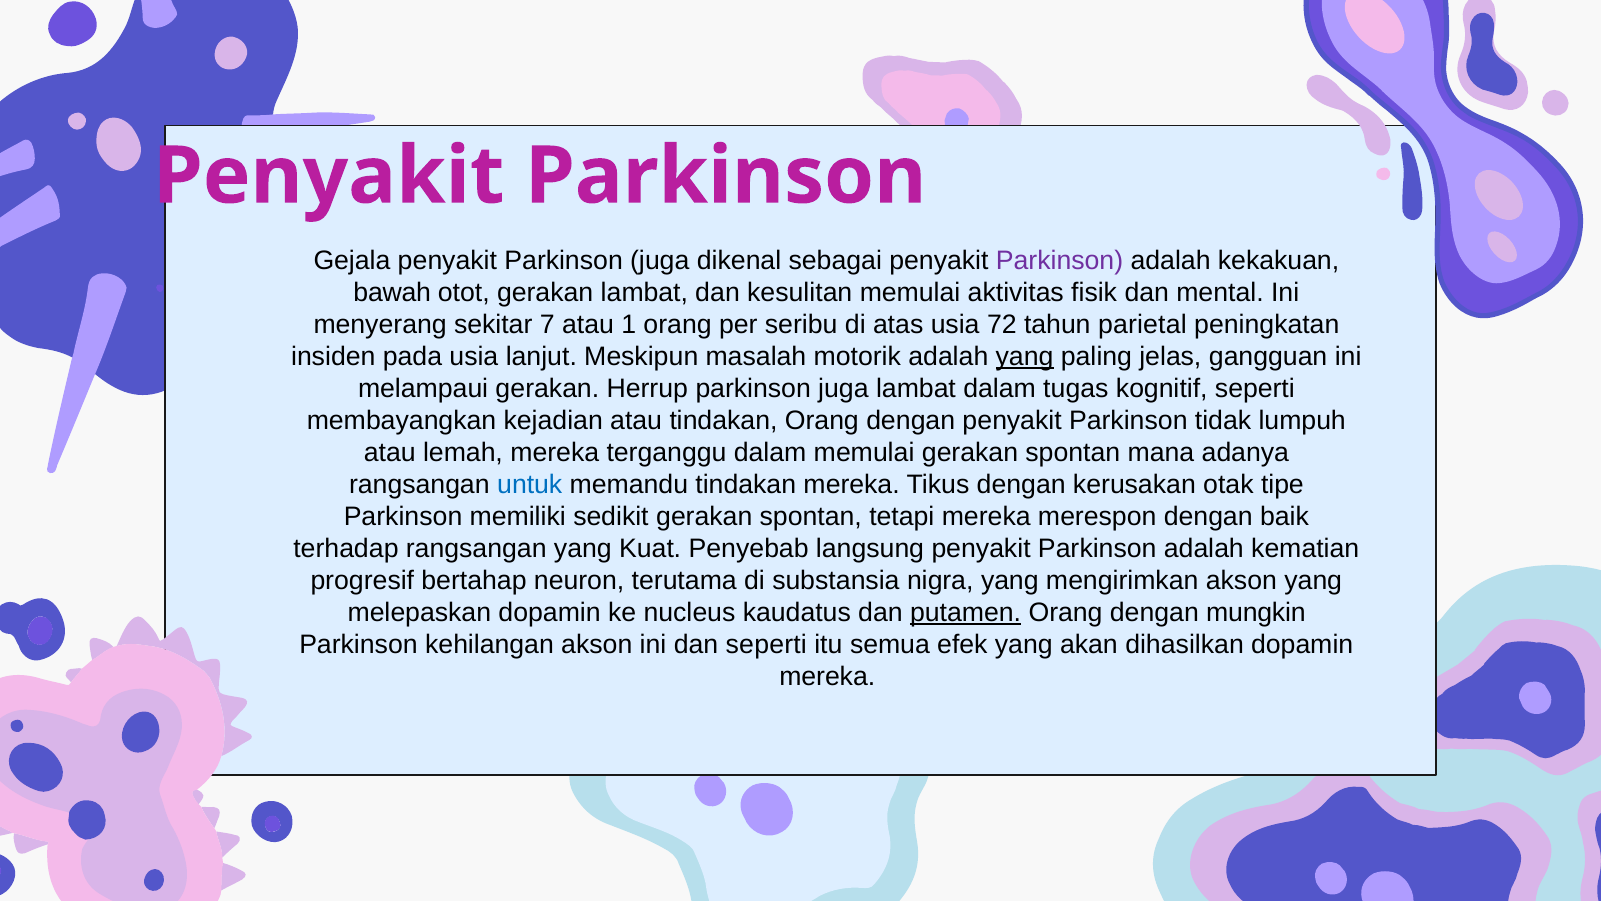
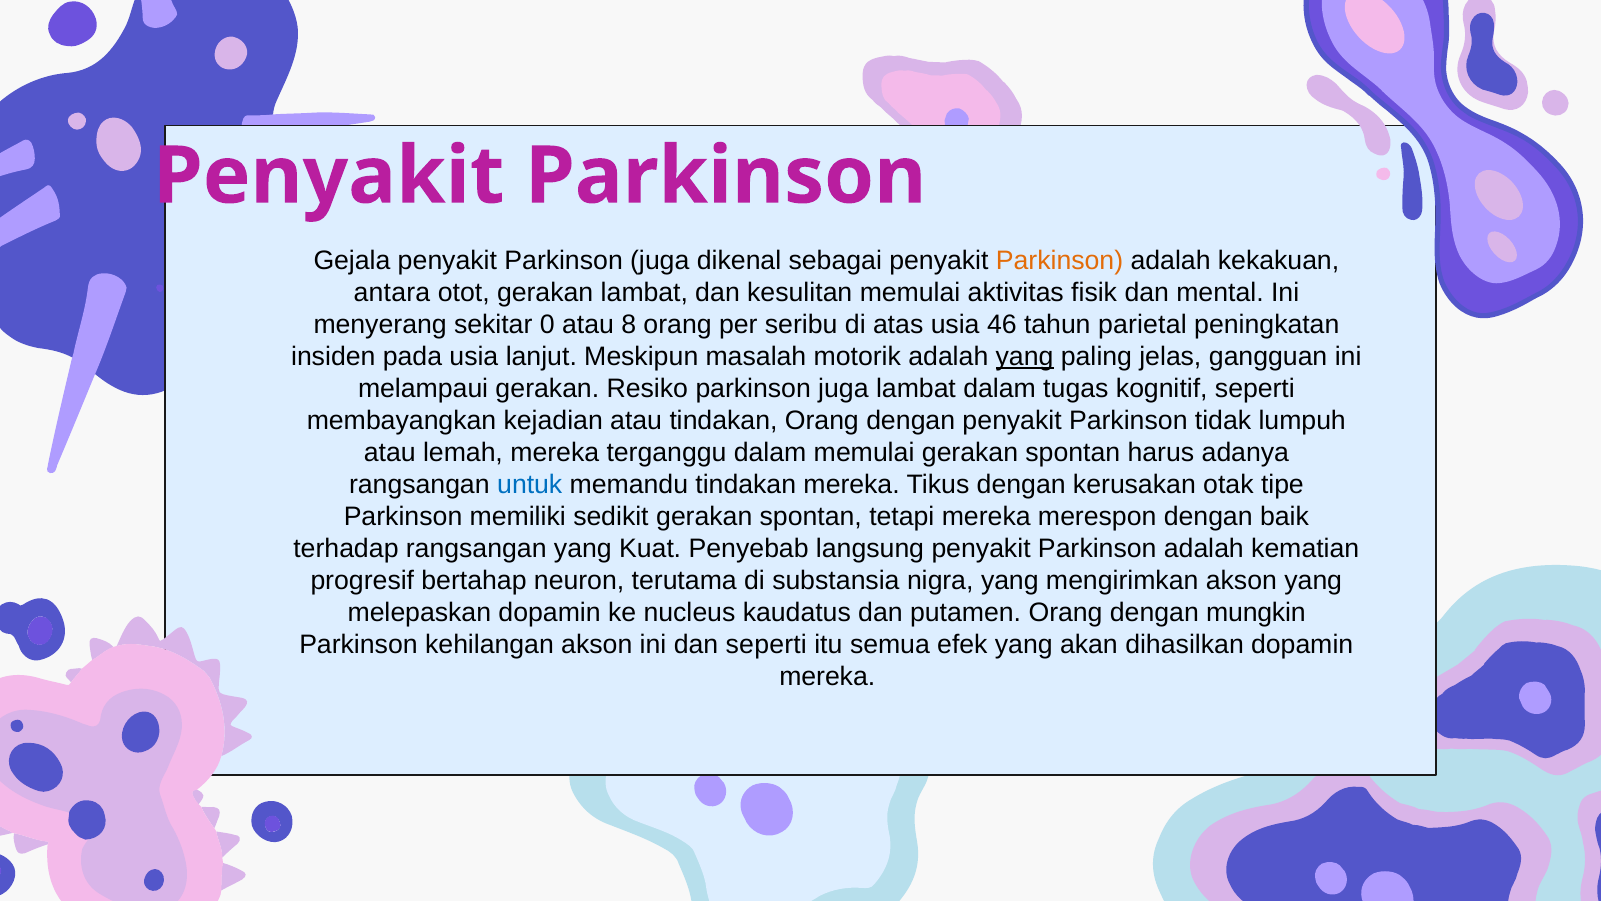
Parkinson at (1060, 260) colour: purple -> orange
bawah: bawah -> antara
7: 7 -> 0
1: 1 -> 8
72: 72 -> 46
Herrup: Herrup -> Resiko
mana: mana -> harus
putamen underline: present -> none
